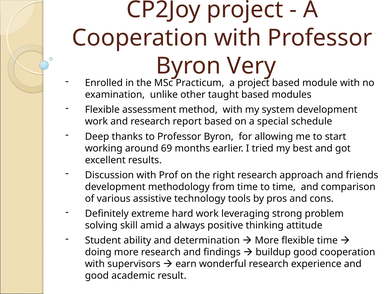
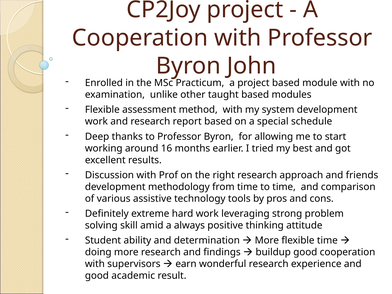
Very: Very -> John
69: 69 -> 16
